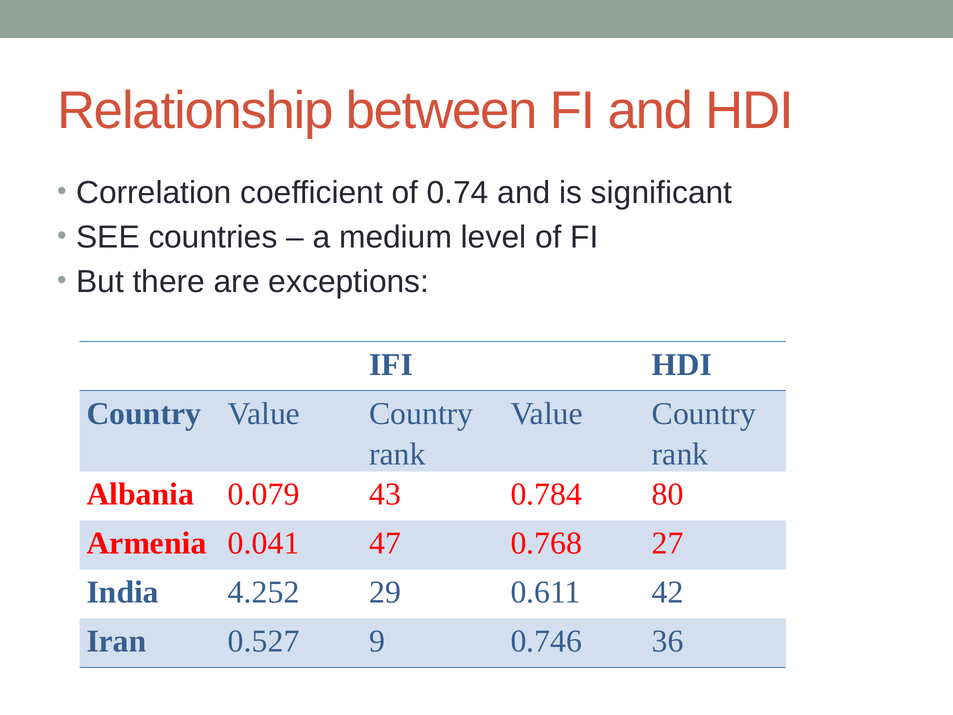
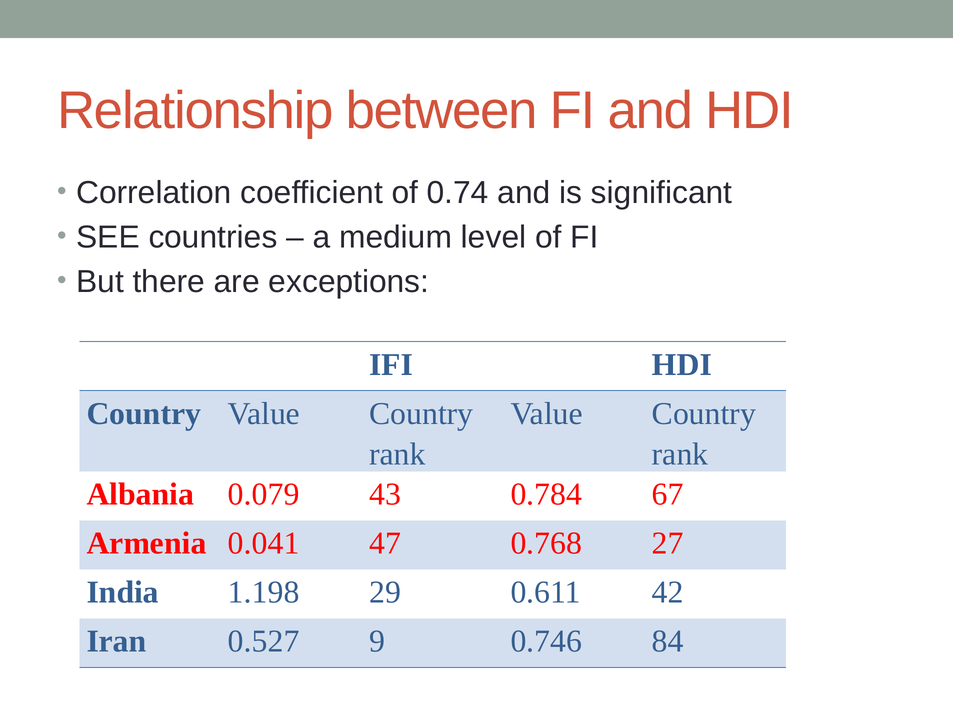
80: 80 -> 67
4.252: 4.252 -> 1.198
36: 36 -> 84
